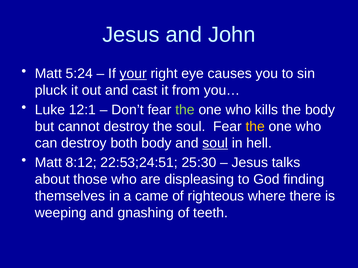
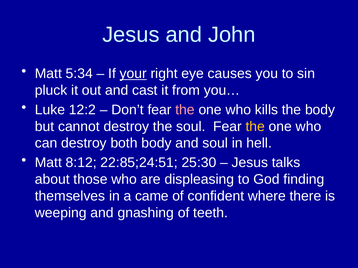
5:24: 5:24 -> 5:34
12:1: 12:1 -> 12:2
the at (185, 110) colour: light green -> pink
soul at (215, 143) underline: present -> none
22:53;24:51: 22:53;24:51 -> 22:85;24:51
righteous: righteous -> confident
